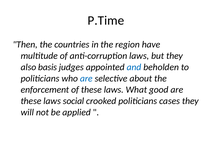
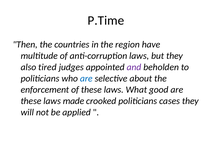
basis: basis -> tired
and colour: blue -> purple
social: social -> made
